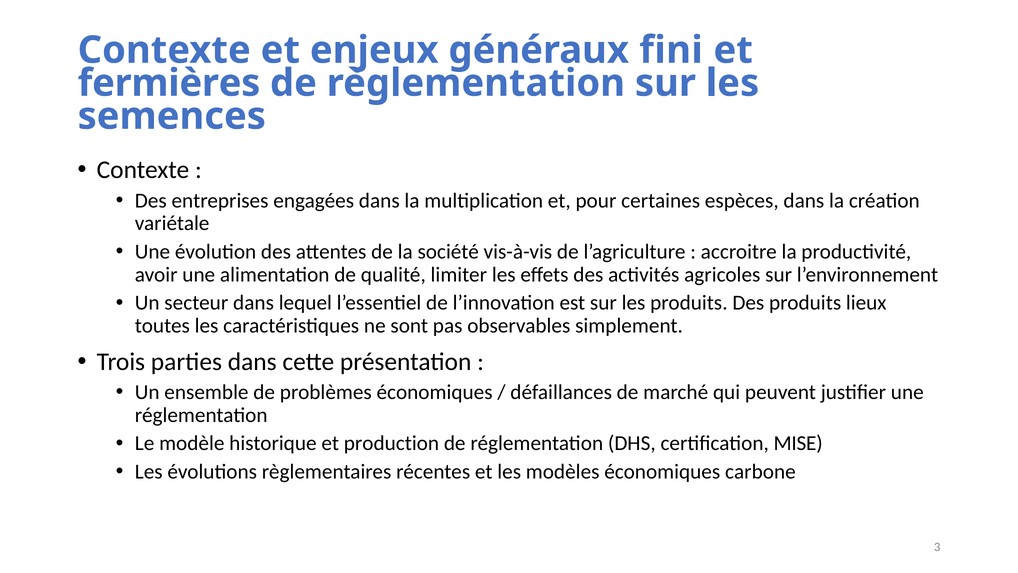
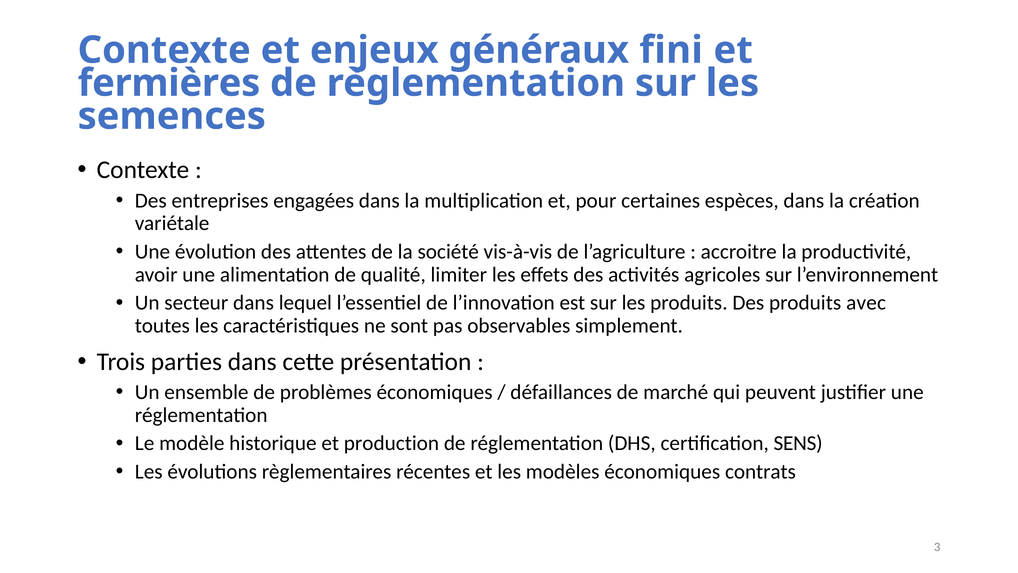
lieux: lieux -> avec
MISE: MISE -> SENS
carbone: carbone -> contrats
